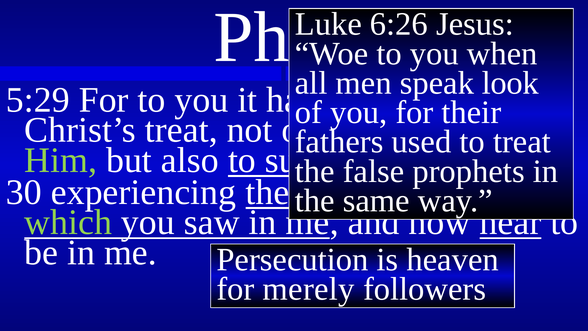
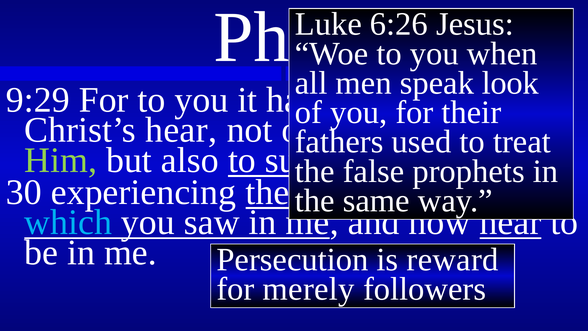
5:29: 5:29 -> 9:29
Christ’s treat: treat -> hear
which colour: light green -> light blue
heaven: heaven -> reward
